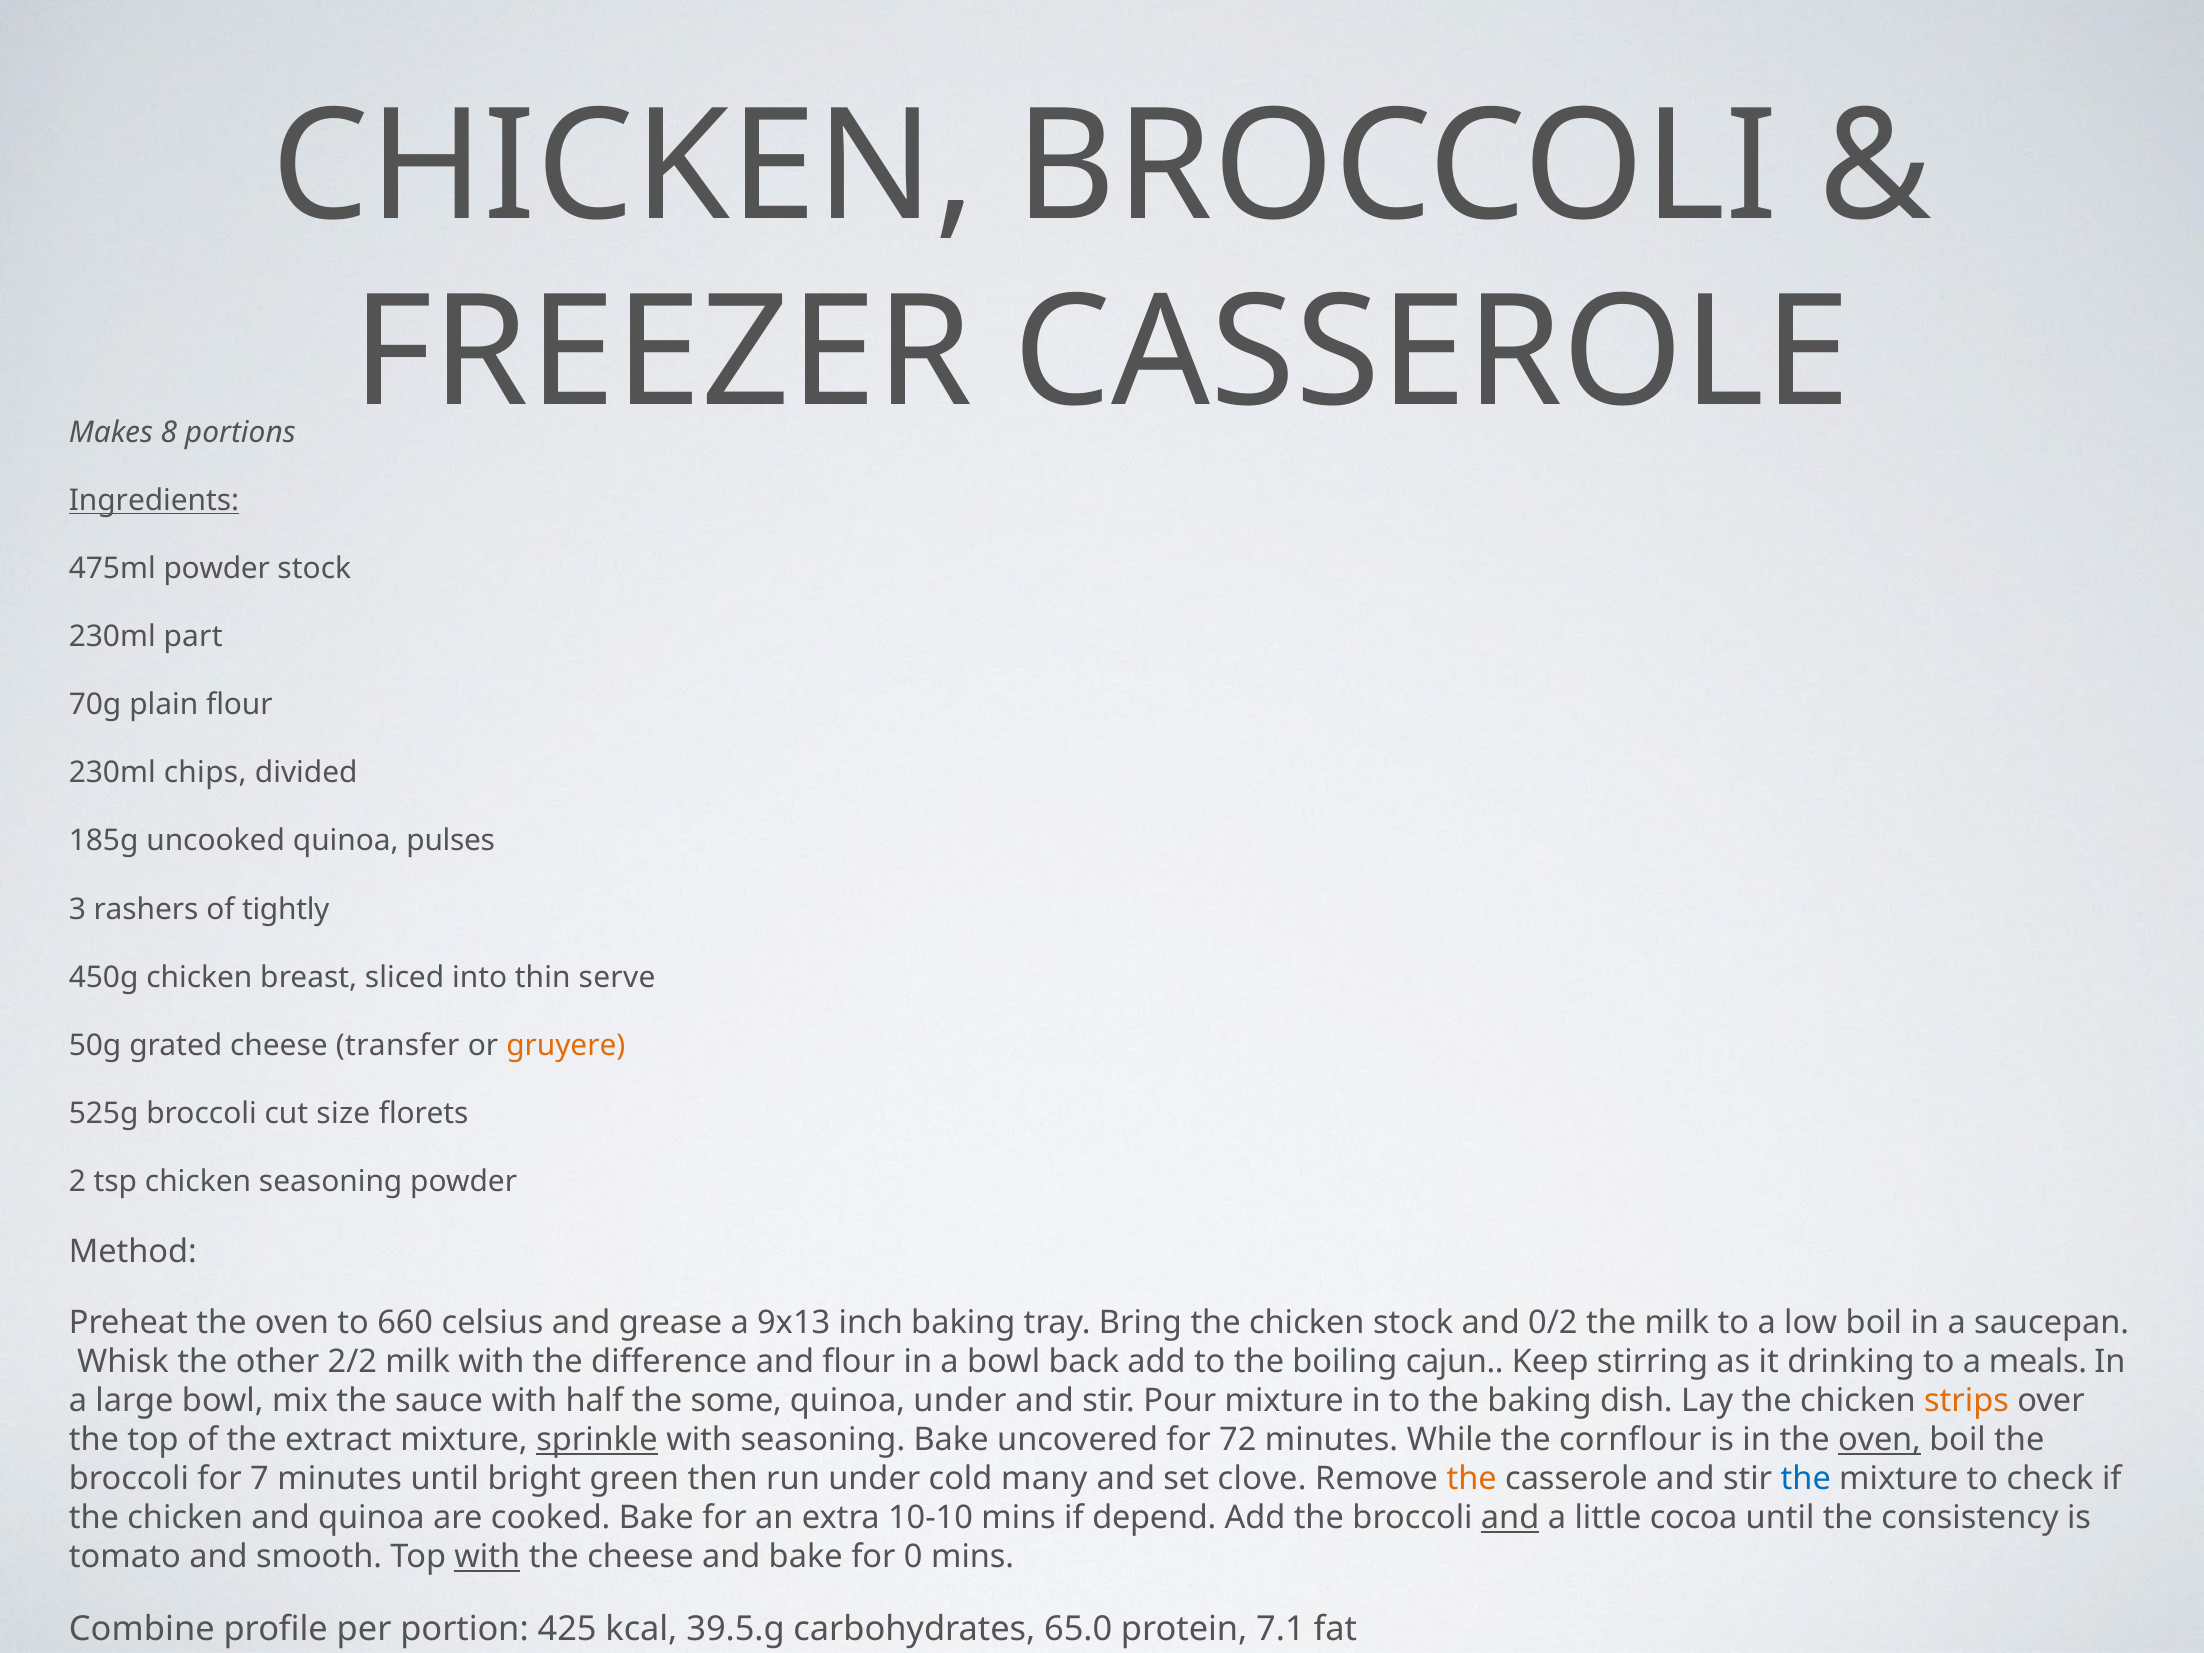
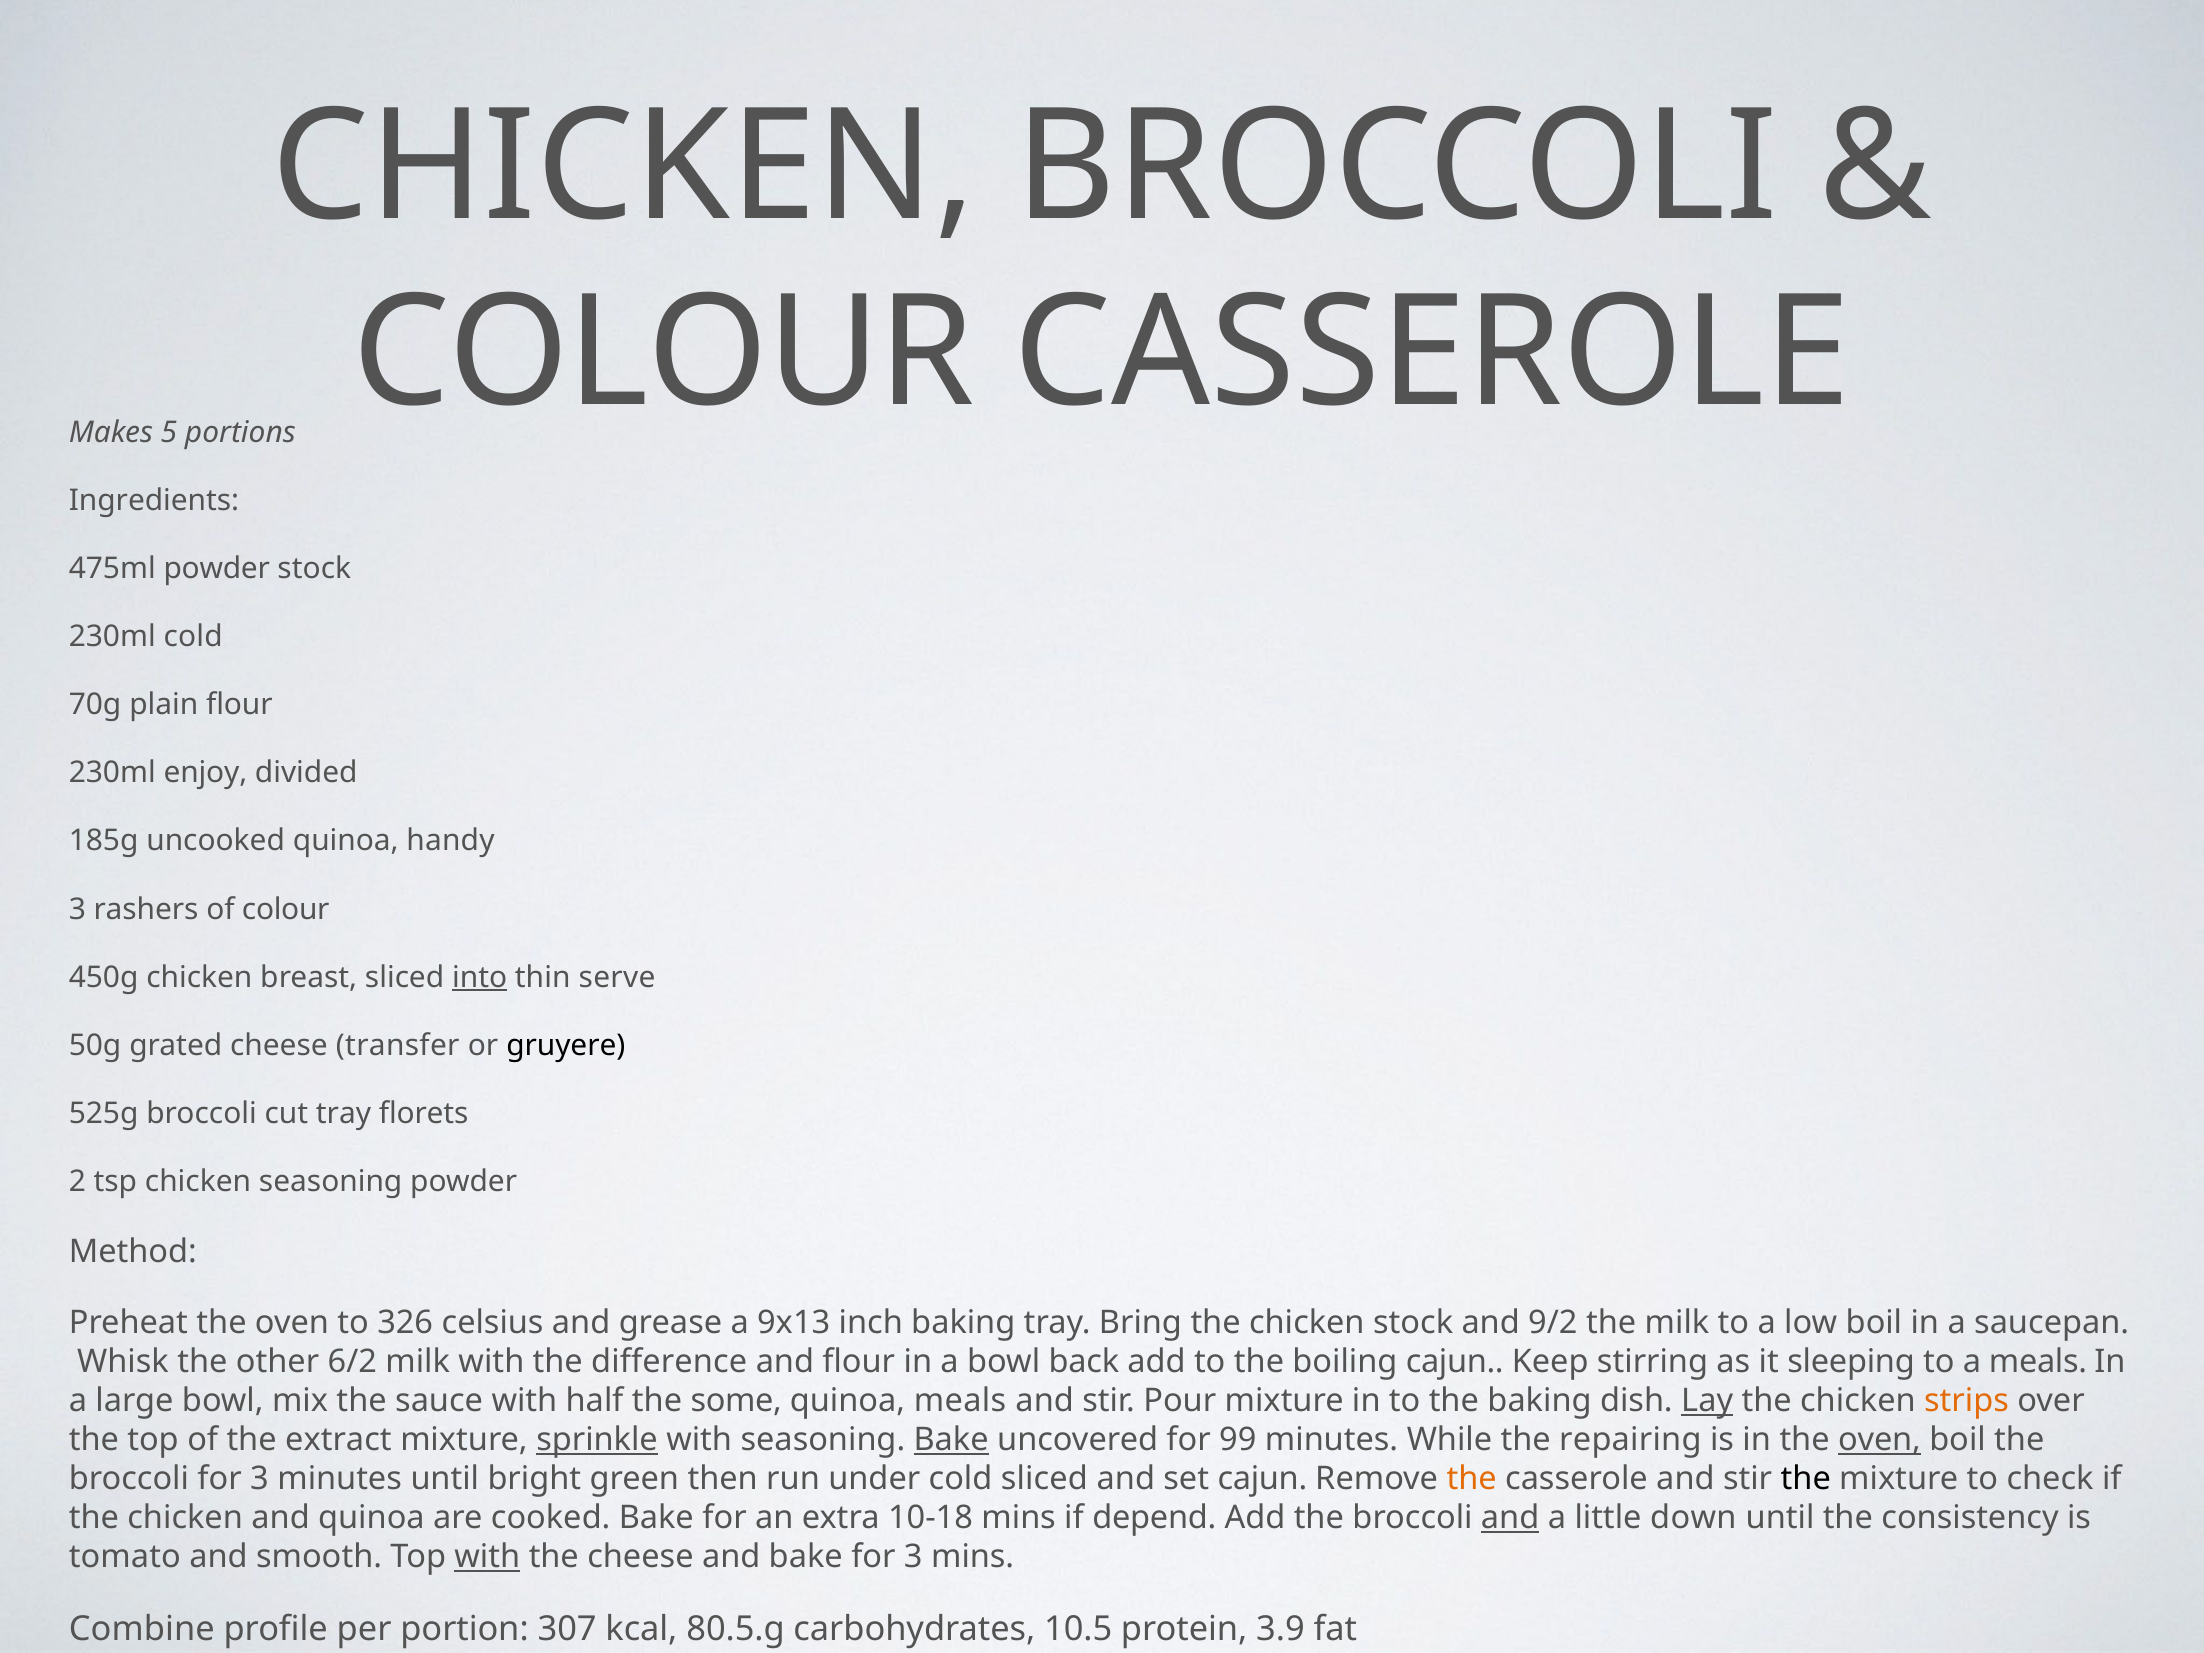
FREEZER at (663, 353): FREEZER -> COLOUR
8: 8 -> 5
Ingredients underline: present -> none
230ml part: part -> cold
chips: chips -> enjoy
pulses: pulses -> handy
of tightly: tightly -> colour
into underline: none -> present
gruyere colour: orange -> black
cut size: size -> tray
660: 660 -> 326
0/2: 0/2 -> 9/2
2/2: 2/2 -> 6/2
drinking: drinking -> sleeping
quinoa under: under -> meals
Lay underline: none -> present
Bake at (951, 1440) underline: none -> present
72: 72 -> 99
cornflour: cornflour -> repairing
broccoli for 7: 7 -> 3
cold many: many -> sliced
set clove: clove -> cajun
the at (1806, 1479) colour: blue -> black
10-10: 10-10 -> 10-18
cocoa: cocoa -> down
bake for 0: 0 -> 3
425: 425 -> 307
39.5.g: 39.5.g -> 80.5.g
65.0: 65.0 -> 10.5
7.1: 7.1 -> 3.9
